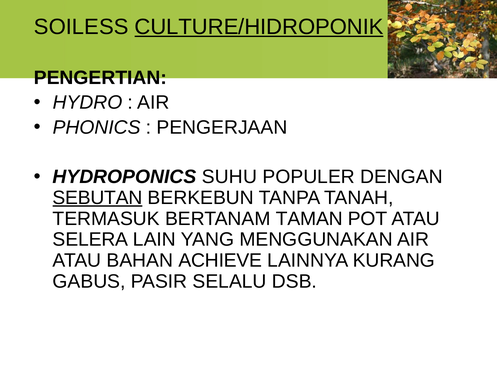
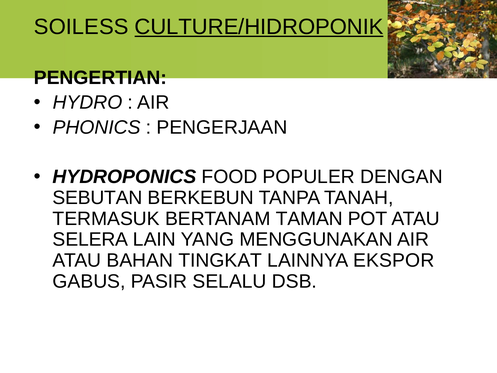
SUHU: SUHU -> FOOD
SEBUTAN underline: present -> none
ACHIEVE: ACHIEVE -> TINGKAT
KURANG: KURANG -> EKSPOR
